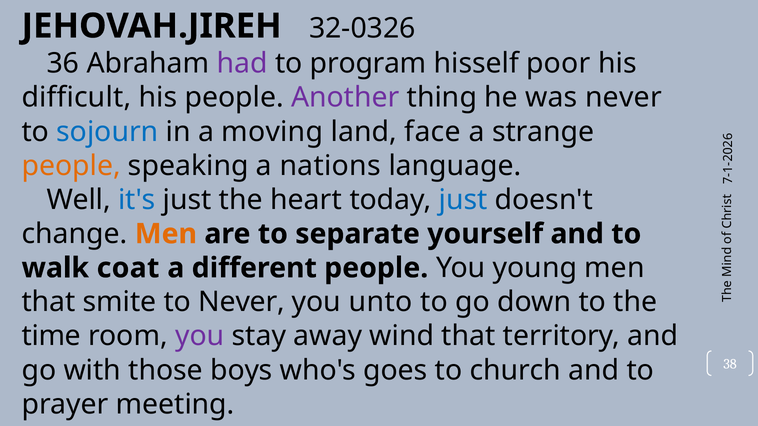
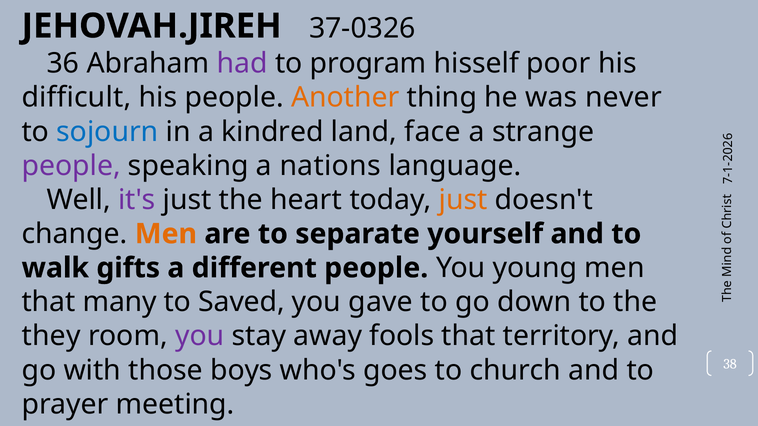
32-0326: 32-0326 -> 37-0326
Another colour: purple -> orange
moving: moving -> kindred
people at (71, 166) colour: orange -> purple
it's colour: blue -> purple
just at (463, 200) colour: blue -> orange
coat: coat -> gifts
smite: smite -> many
to Never: Never -> Saved
unto: unto -> gave
time: time -> they
wind: wind -> fools
